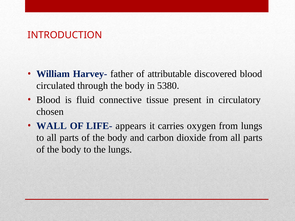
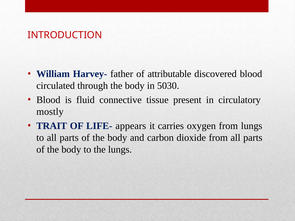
5380: 5380 -> 5030
chosen: chosen -> mostly
WALL: WALL -> TRAIT
